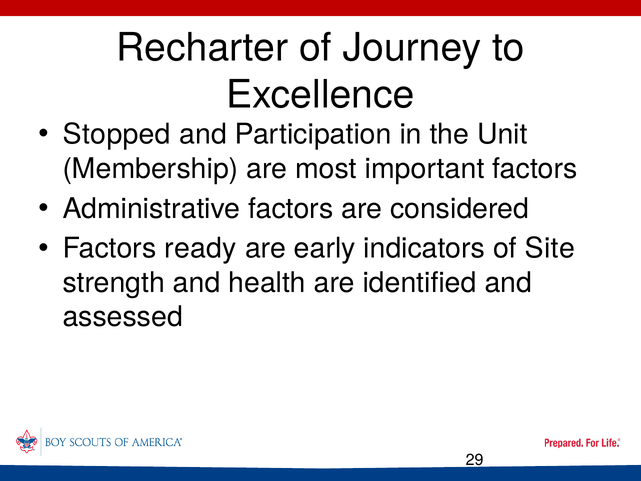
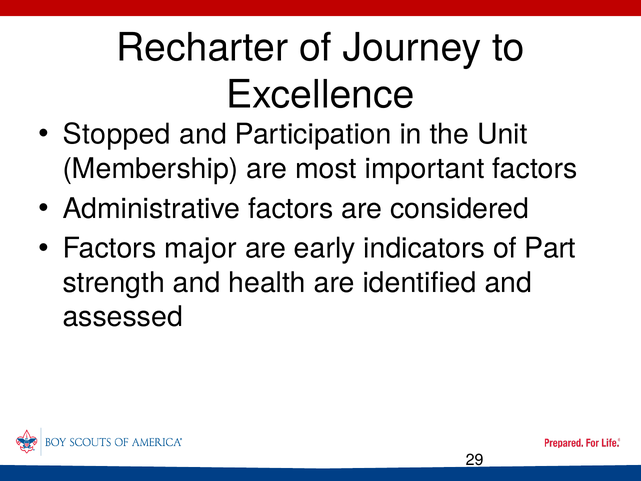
ready: ready -> major
Site: Site -> Part
